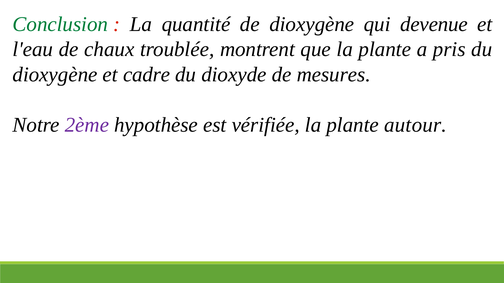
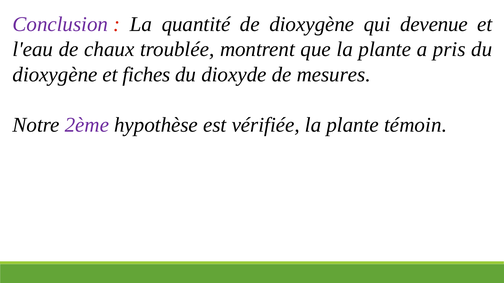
Conclusion colour: green -> purple
cadre: cadre -> fiches
autour: autour -> témoin
